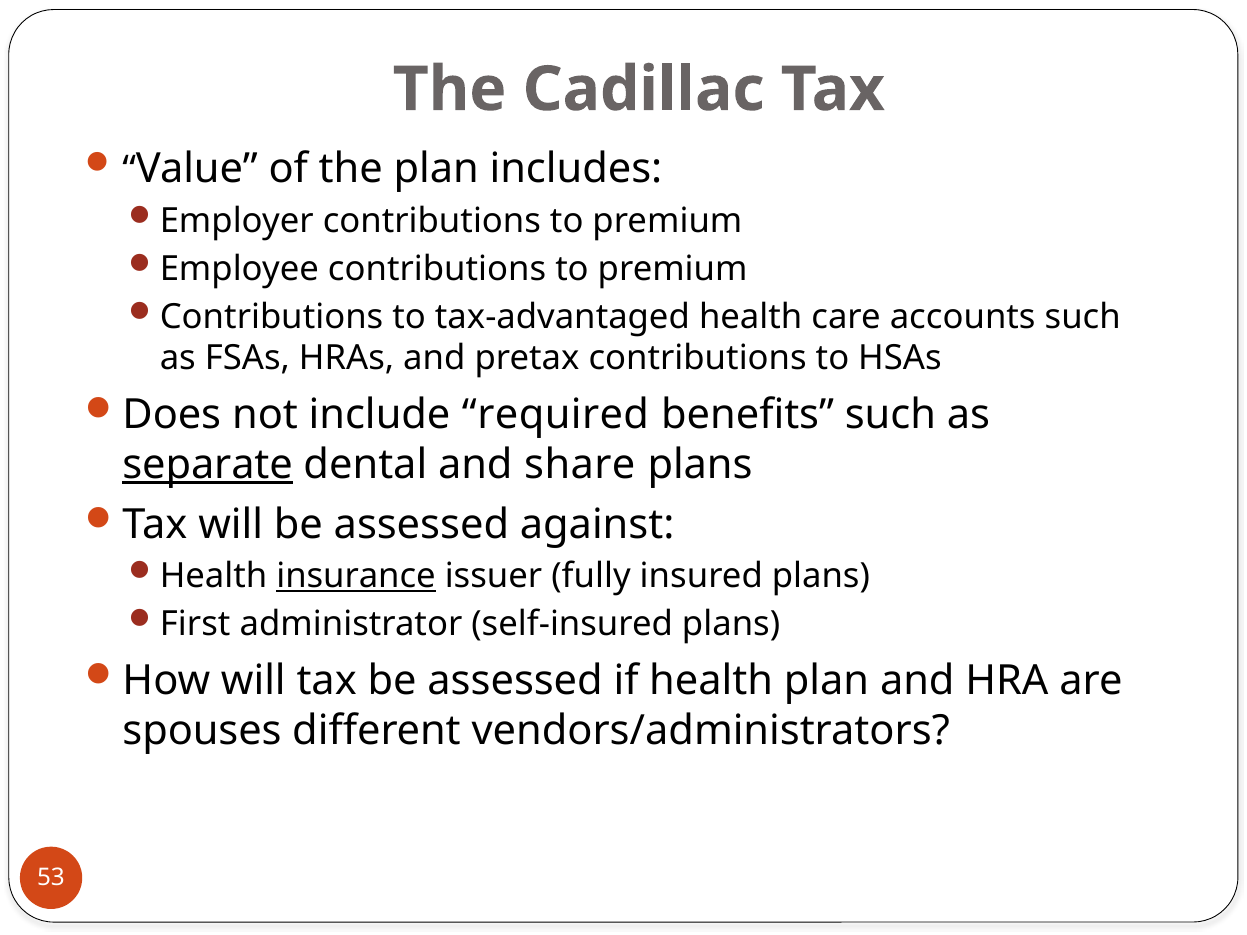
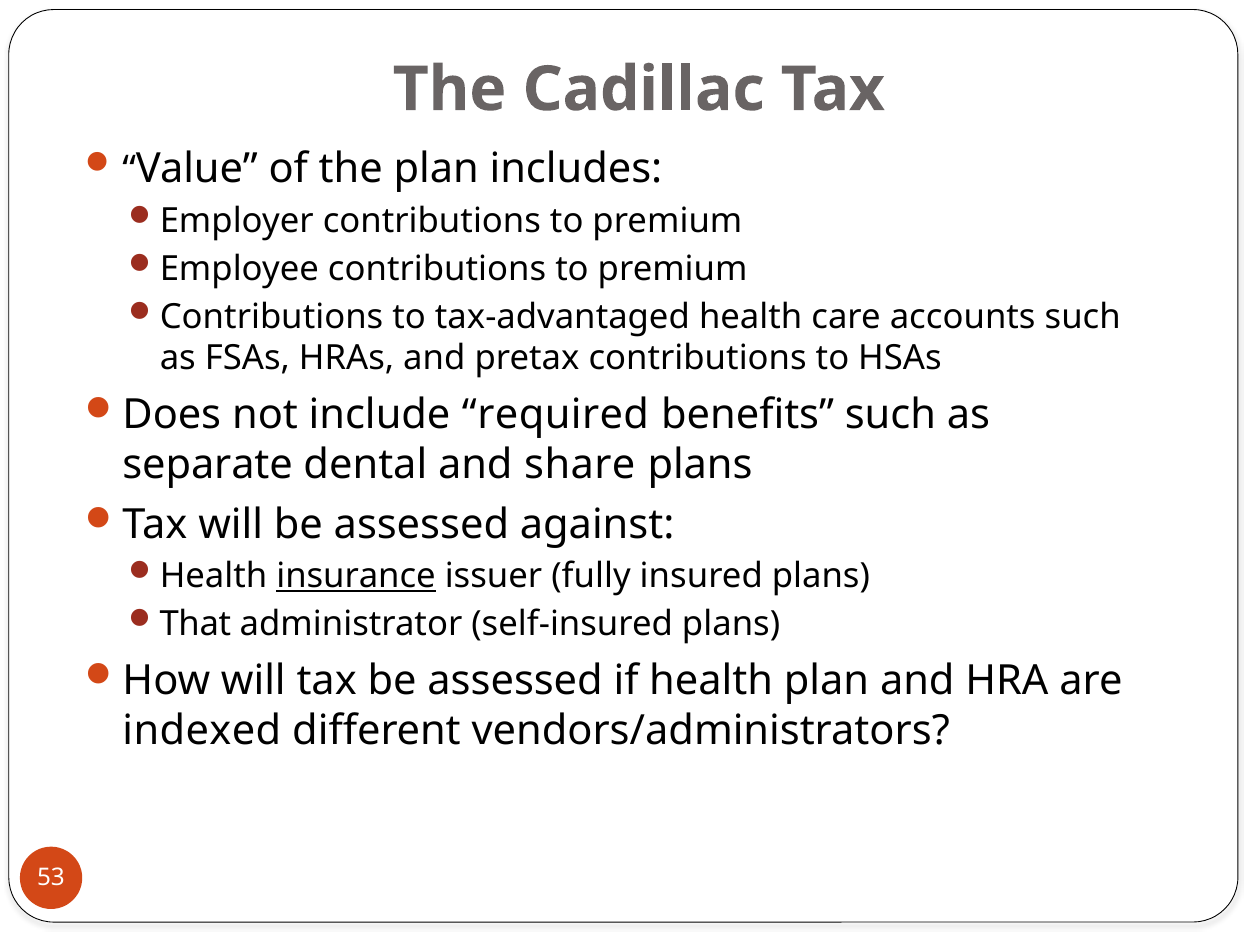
separate underline: present -> none
First: First -> That
spouses: spouses -> indexed
